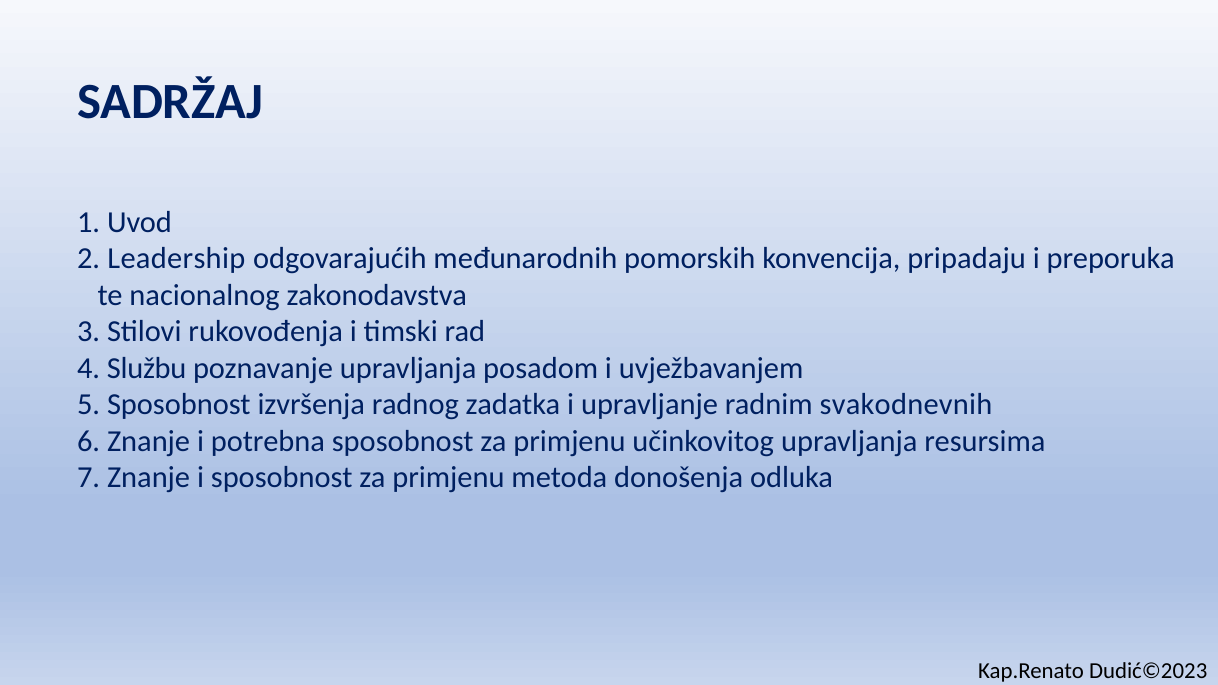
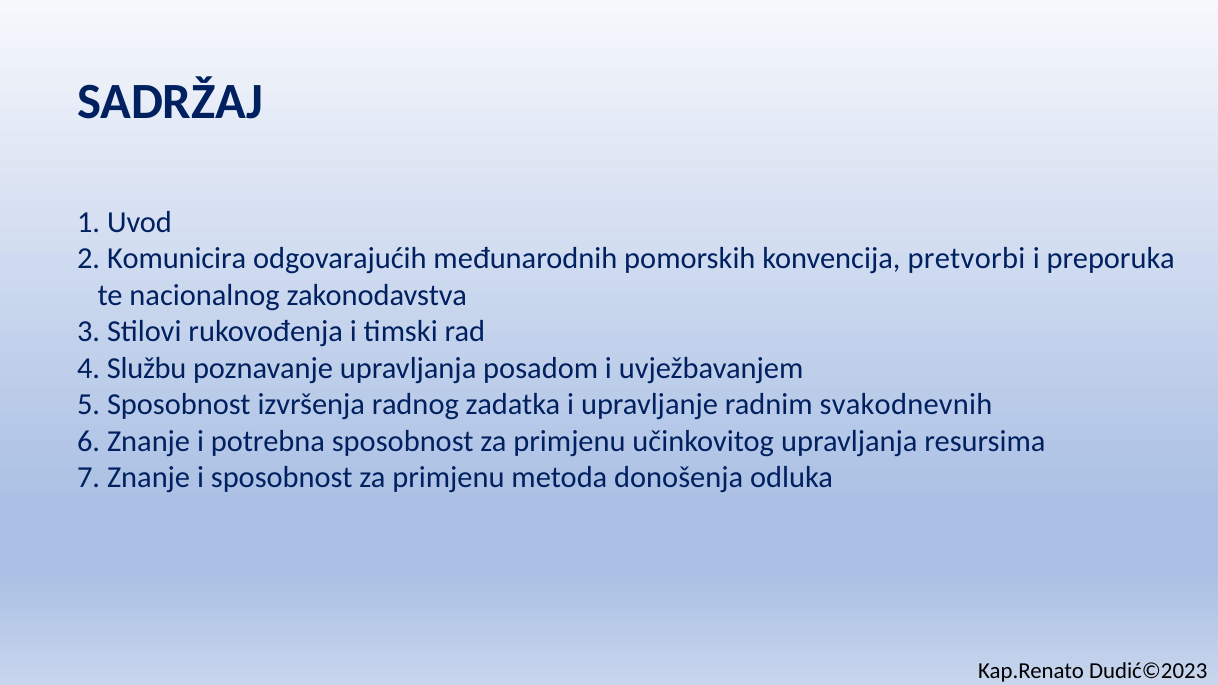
Leadership: Leadership -> Komunicira
pripadaju: pripadaju -> pretvorbi
